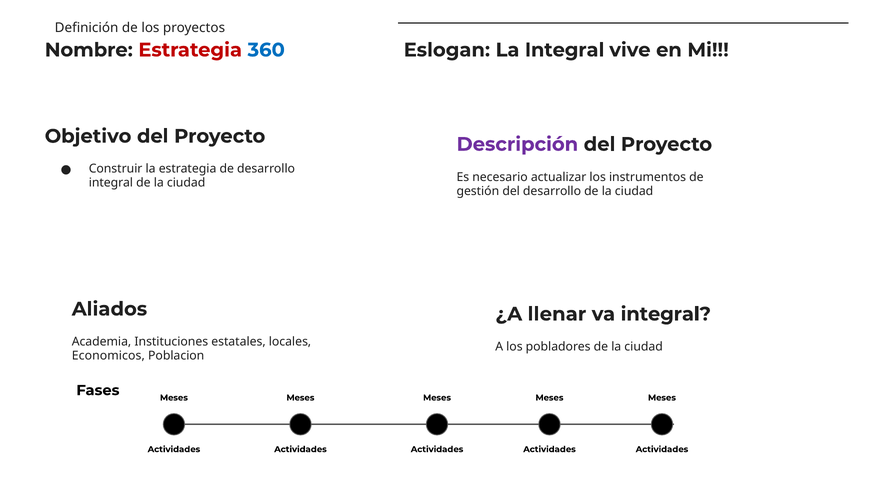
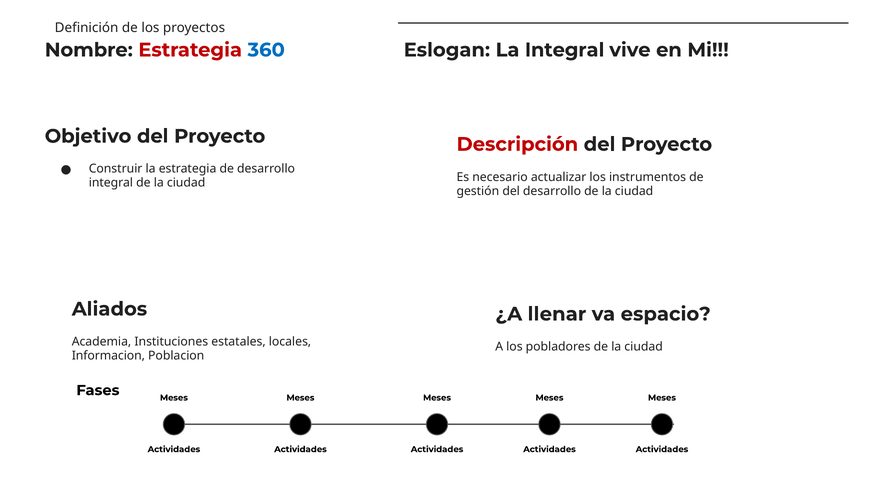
Descripción colour: purple -> red
va integral: integral -> espacio
Economicos: Economicos -> Informacion
